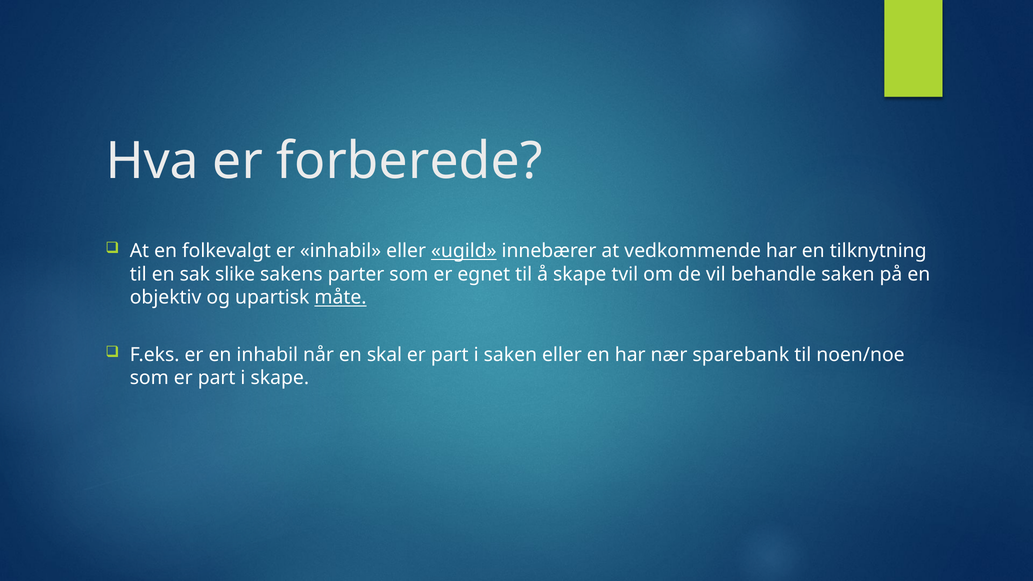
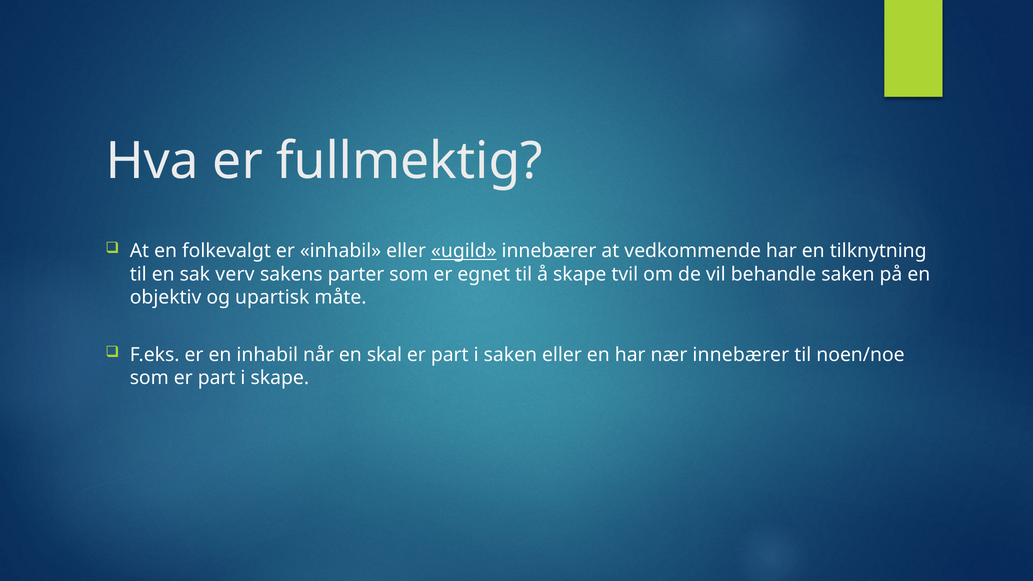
forberede: forberede -> fullmektig
slike: slike -> verv
måte underline: present -> none
nær sparebank: sparebank -> innebærer
